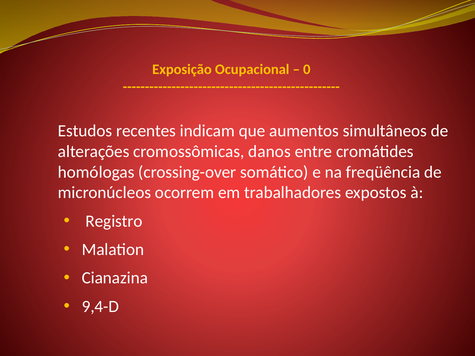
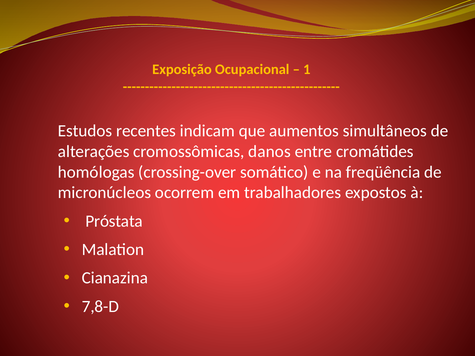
0: 0 -> 1
Registro: Registro -> Próstata
9,4-D: 9,4-D -> 7,8-D
